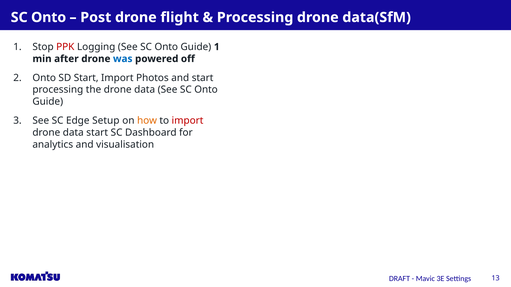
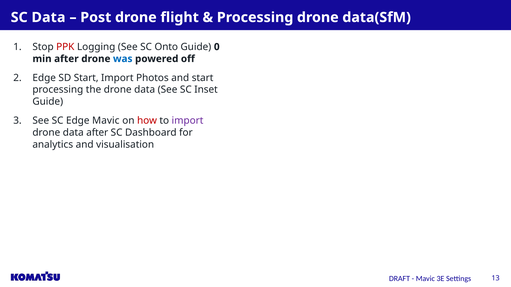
Onto at (49, 17): Onto -> Data
Guide 1: 1 -> 0
Onto at (44, 78): Onto -> Edge
data See SC Onto: Onto -> Inset
Edge Setup: Setup -> Mavic
how colour: orange -> red
import at (188, 121) colour: red -> purple
data start: start -> after
